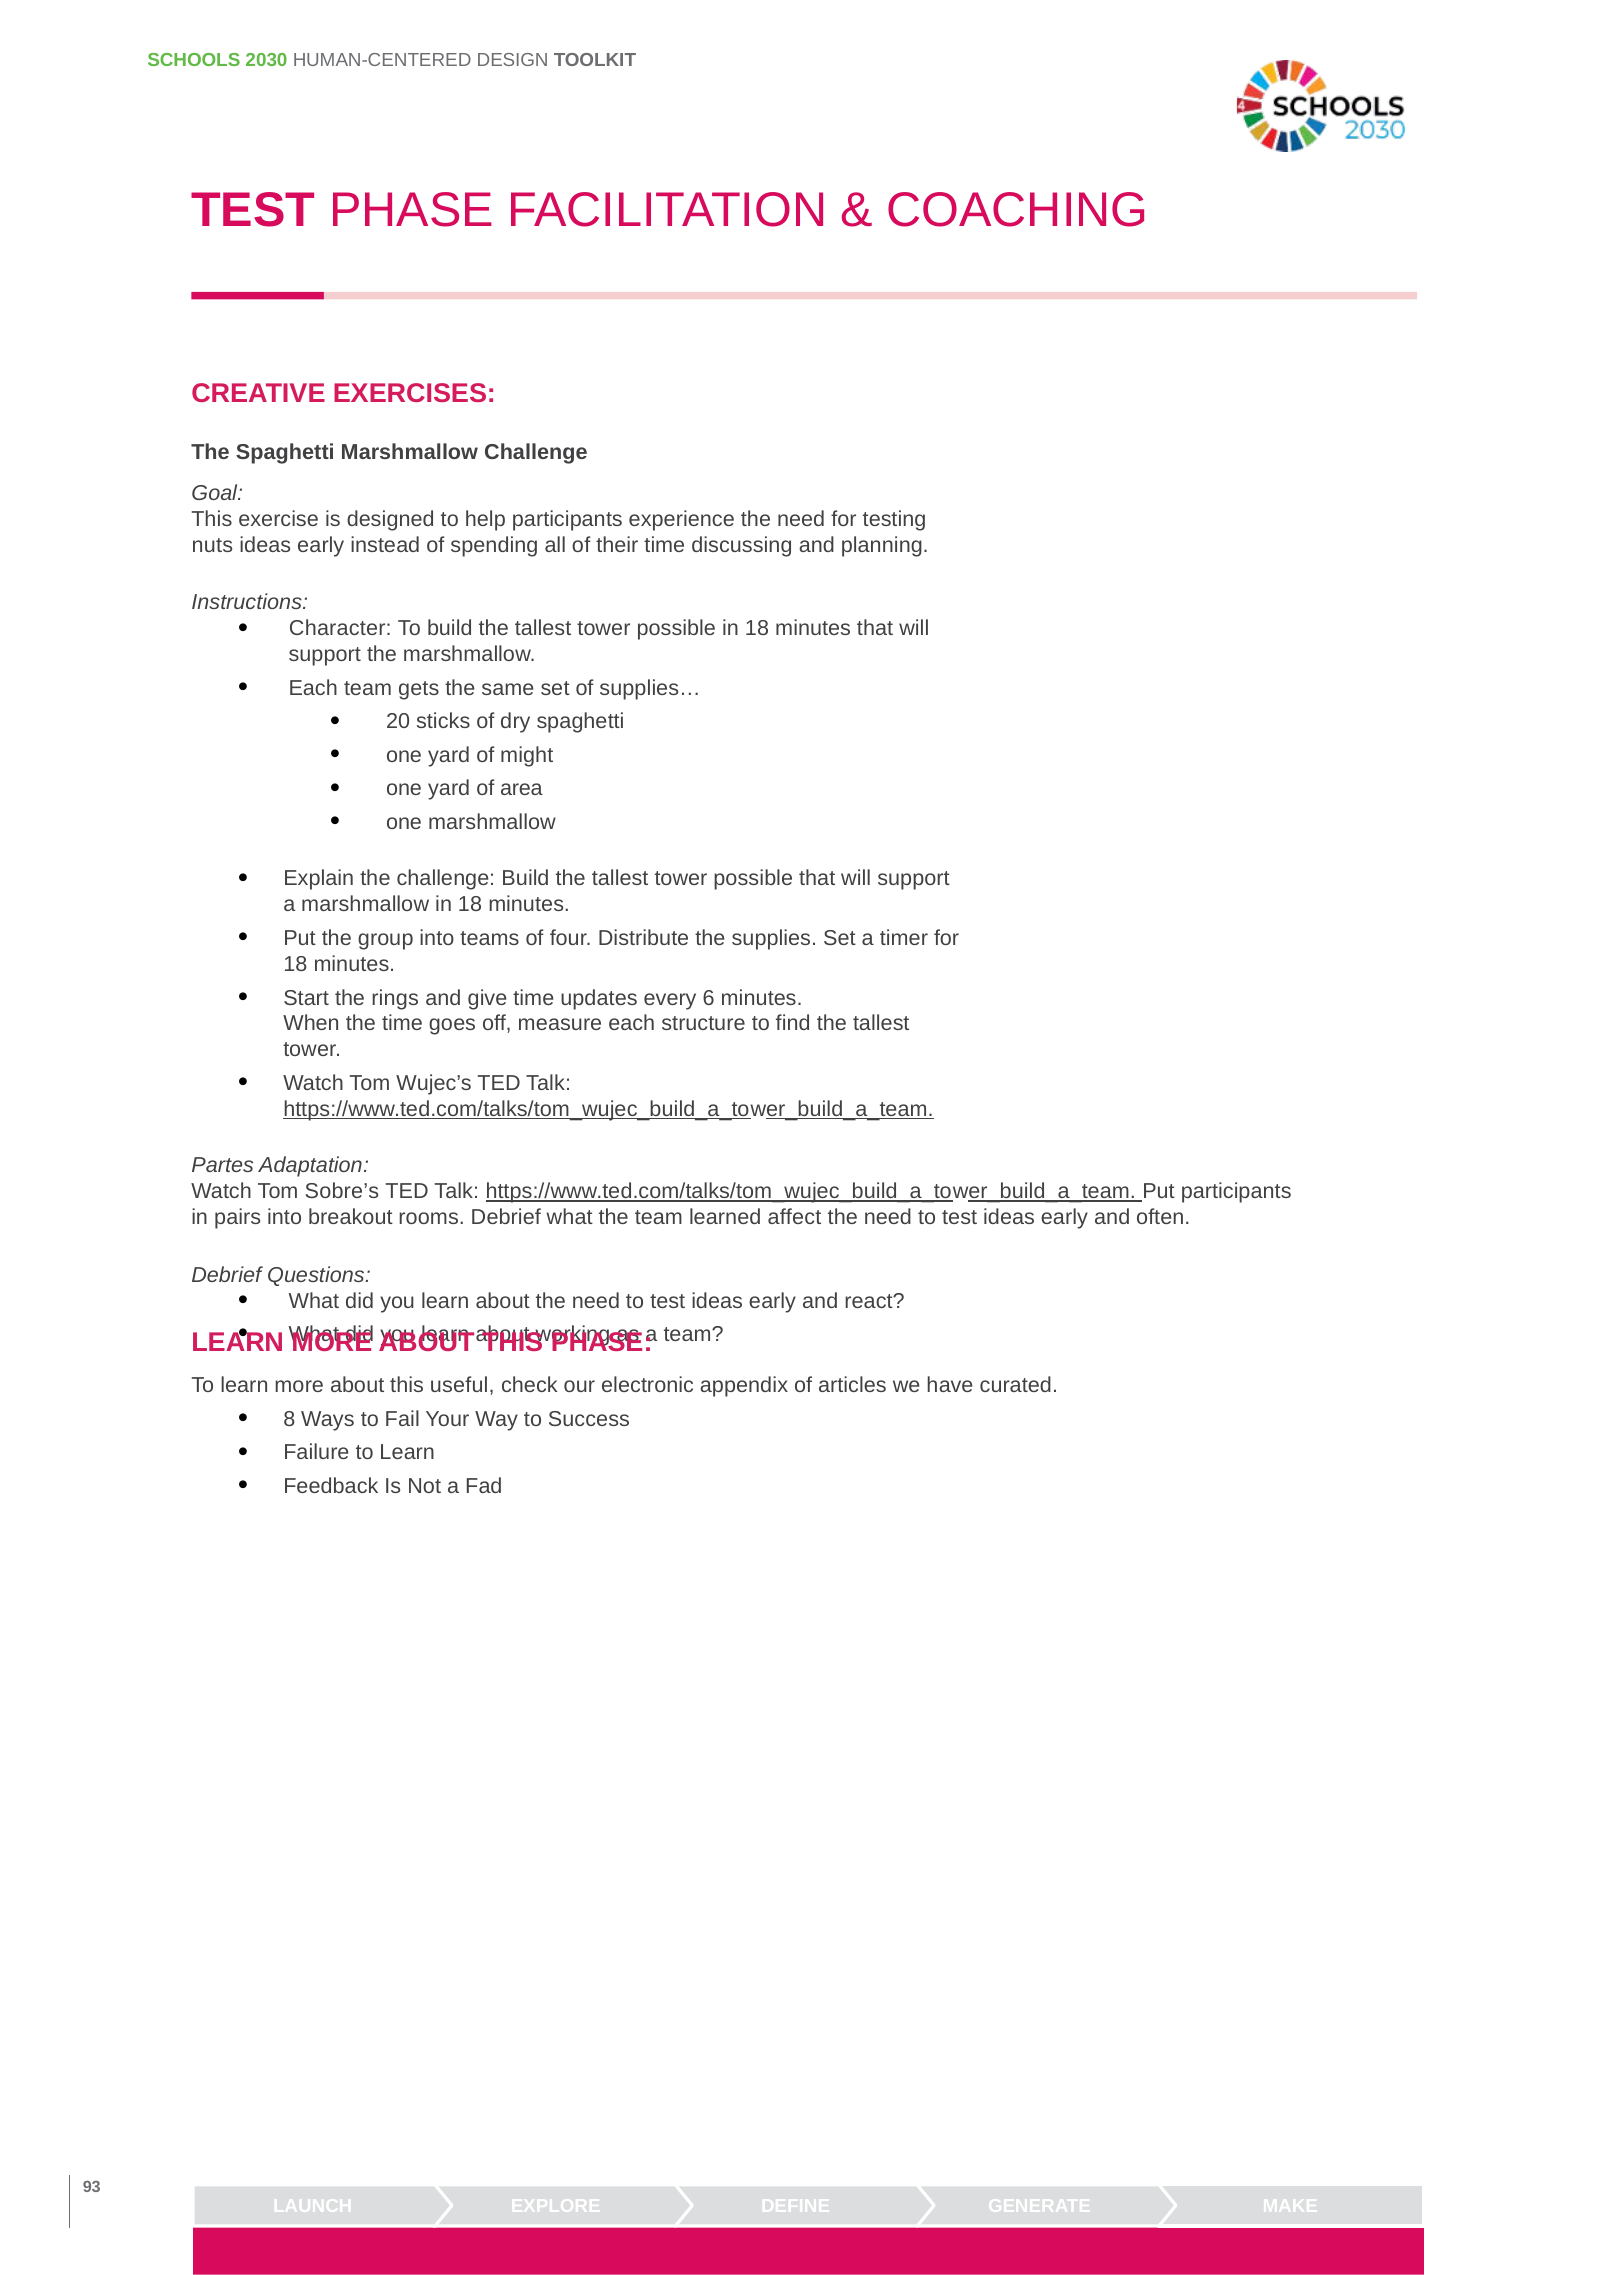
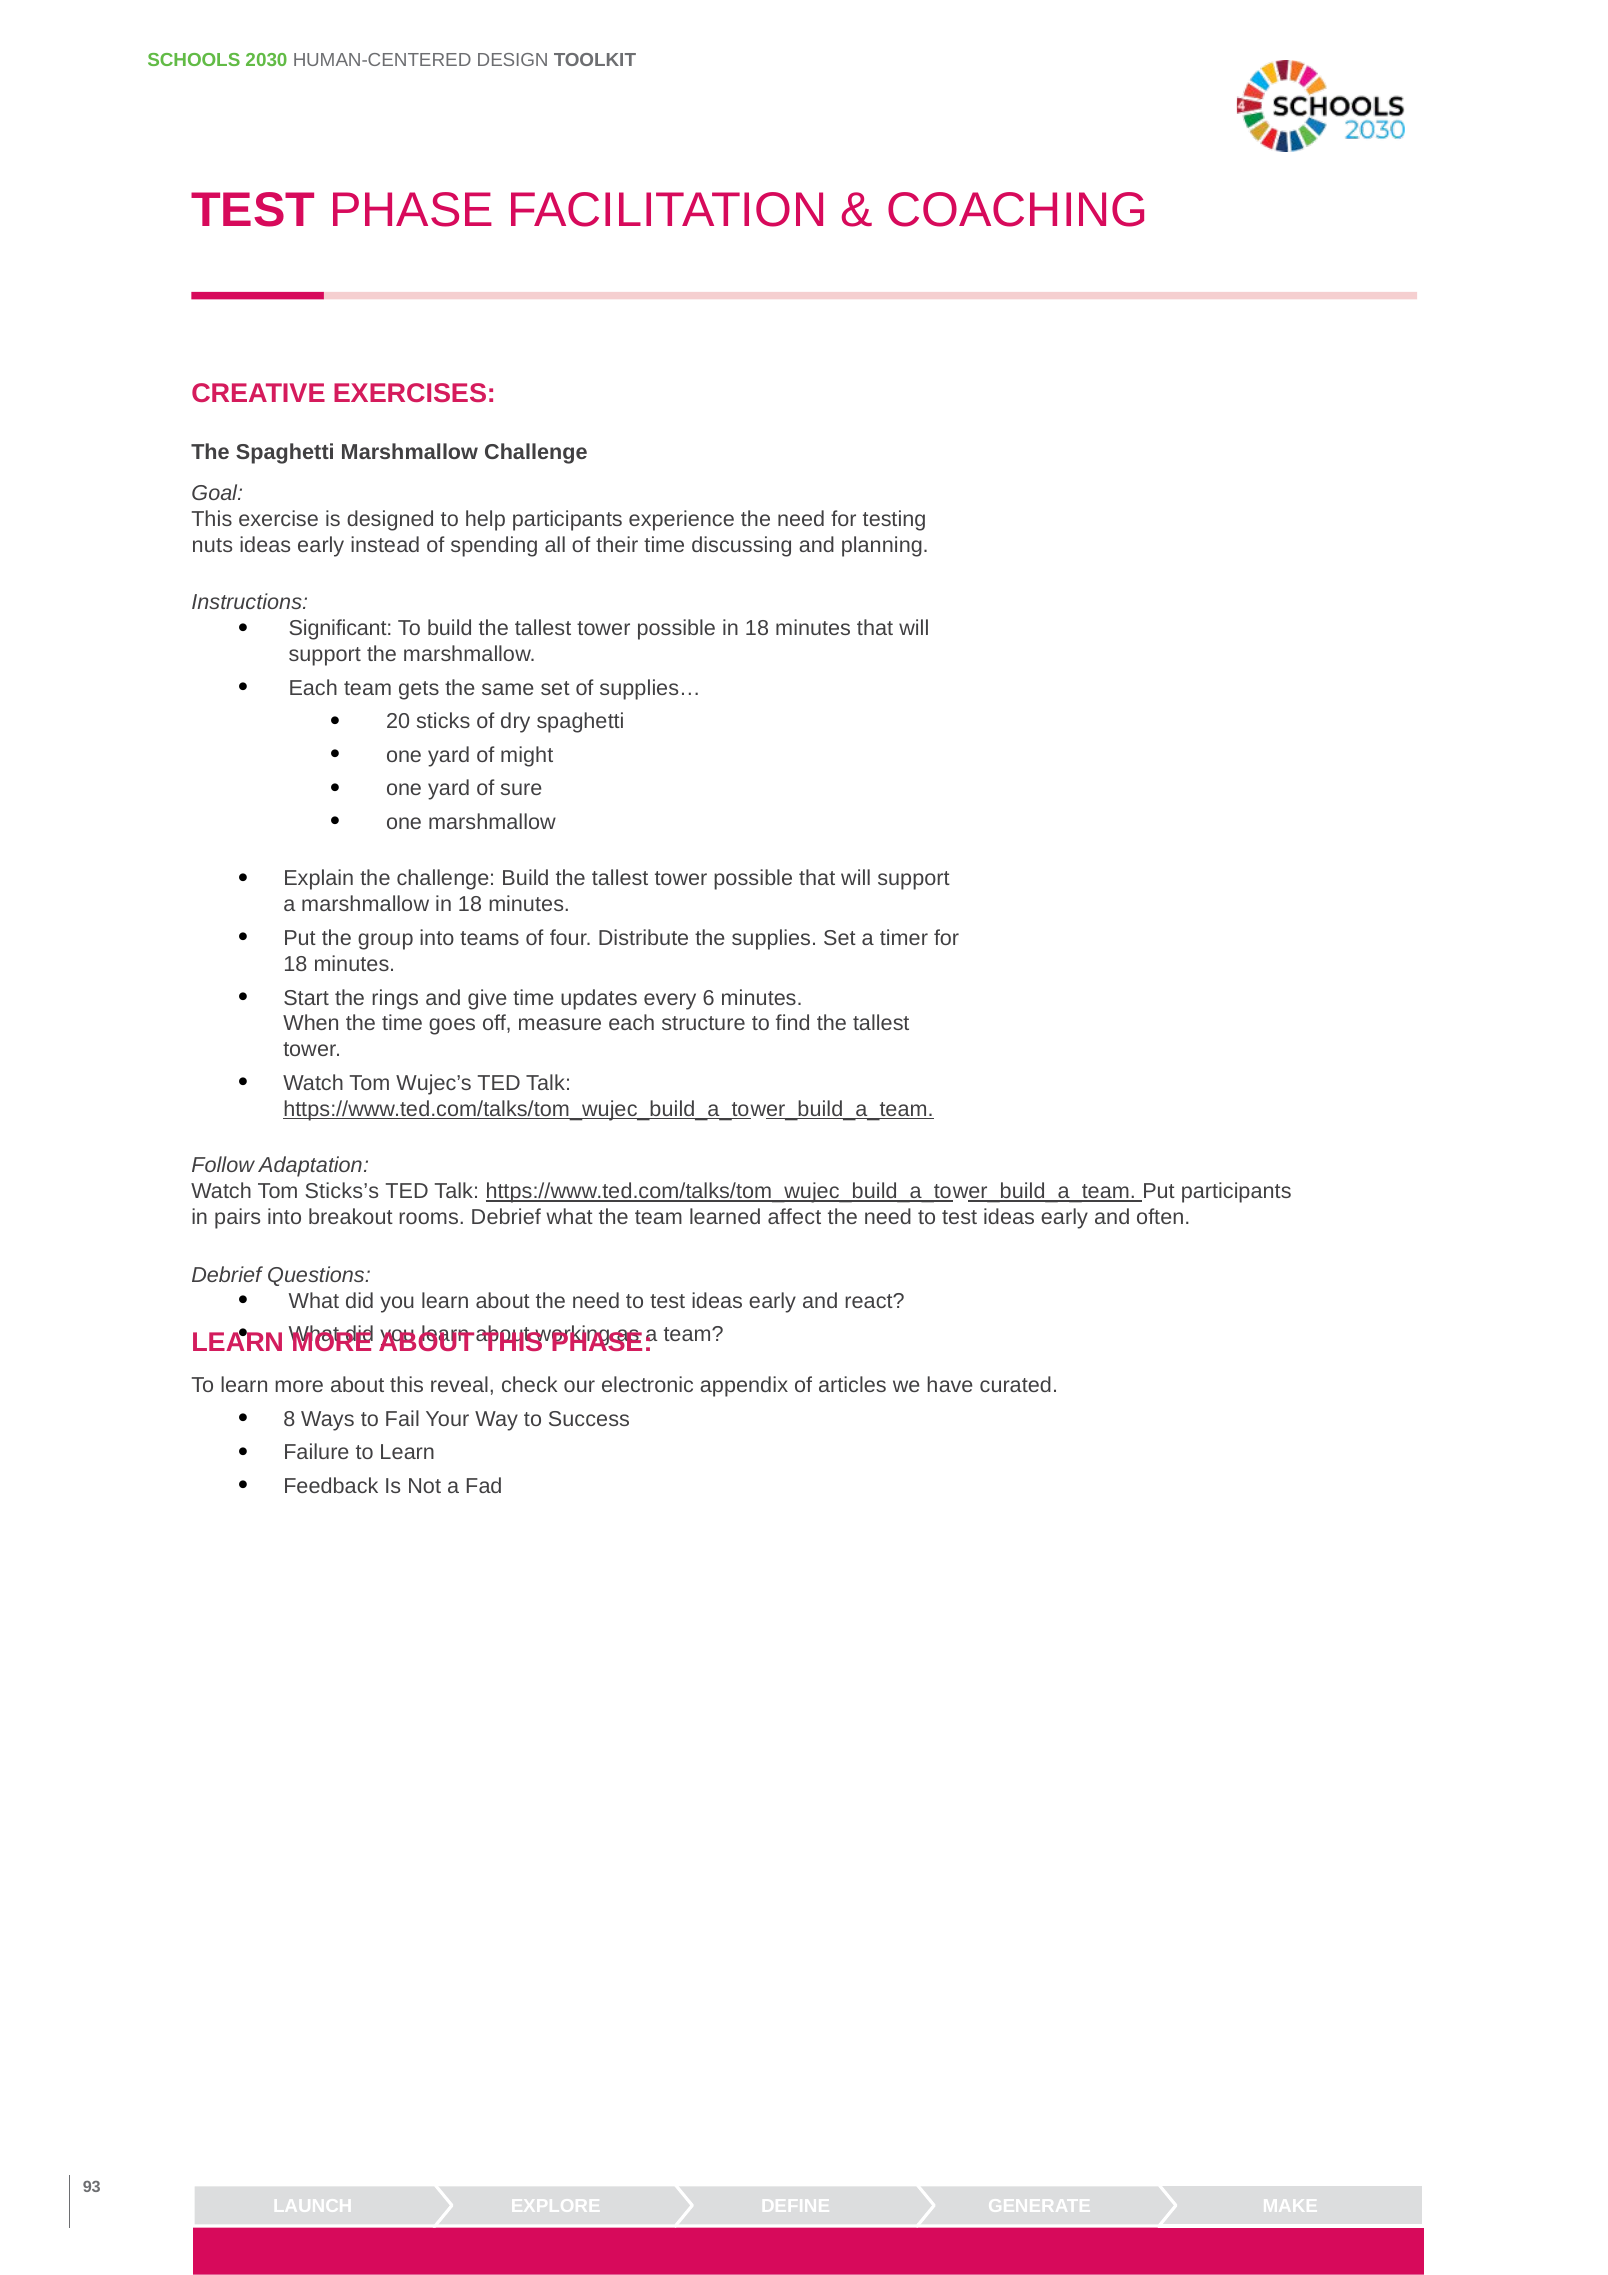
Character: Character -> Significant
area: area -> sure
Partes: Partes -> Follow
Sobre’s: Sobre’s -> Sticks’s
useful: useful -> reveal
